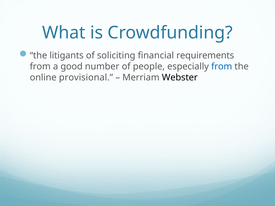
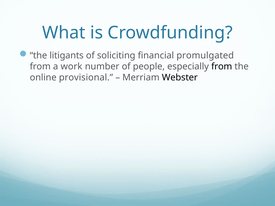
requirements: requirements -> promulgated
good: good -> work
from at (222, 67) colour: blue -> black
